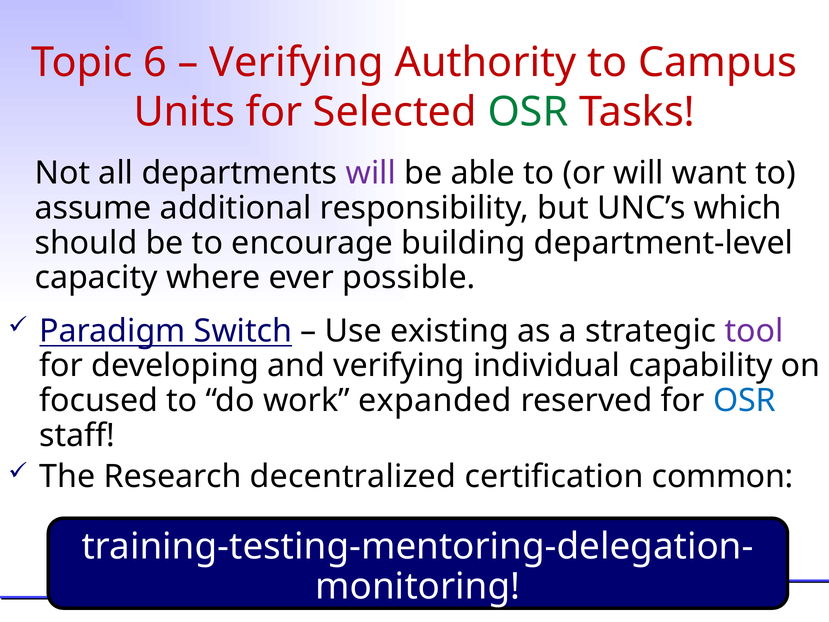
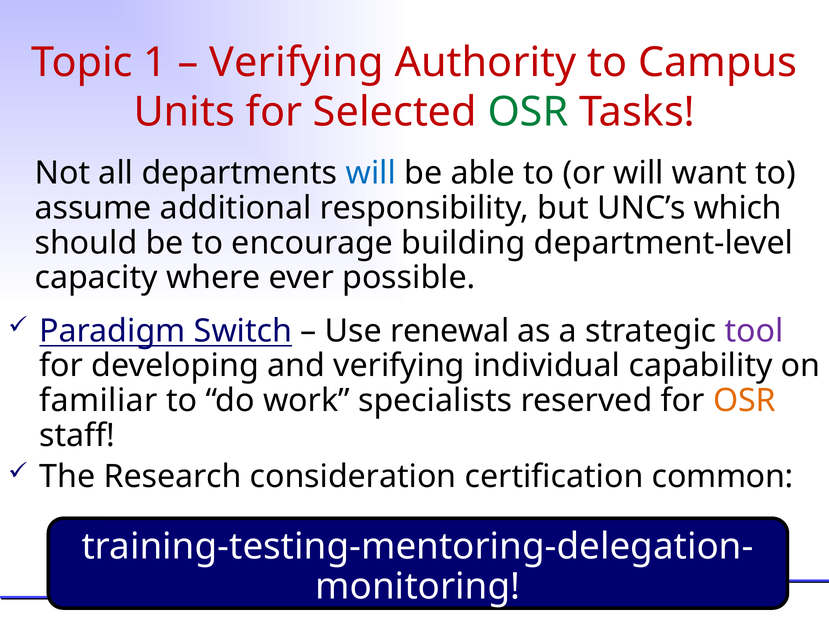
6: 6 -> 1
will at (371, 173) colour: purple -> blue
existing: existing -> renewal
focused: focused -> familiar
expanded: expanded -> specialists
OSR at (744, 400) colour: blue -> orange
decentralized: decentralized -> consideration
